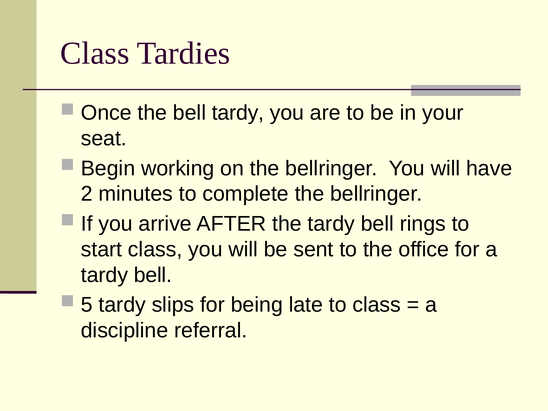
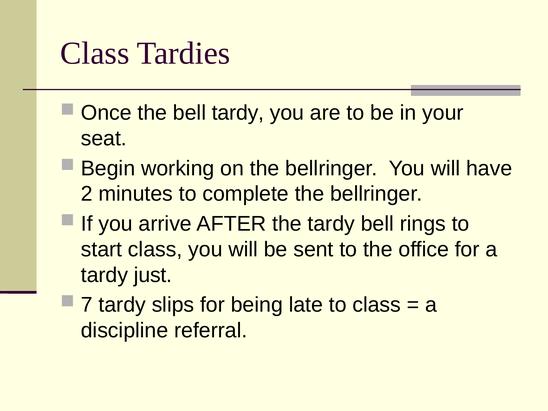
bell at (153, 275): bell -> just
5: 5 -> 7
